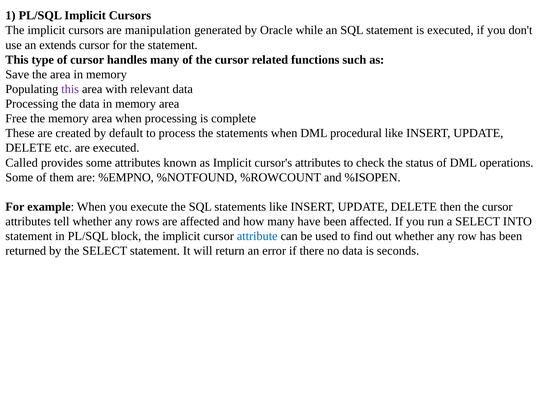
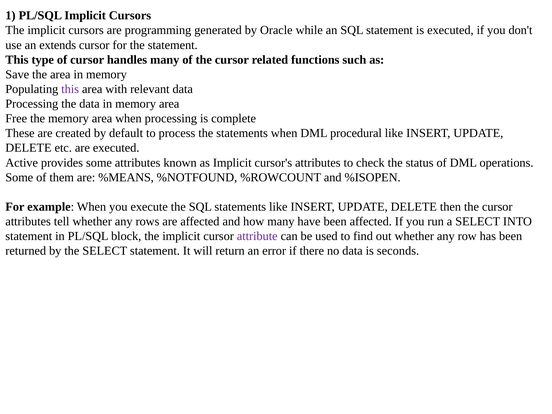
manipulation: manipulation -> programming
Called: Called -> Active
%EMPNO: %EMPNO -> %MEANS
attribute colour: blue -> purple
